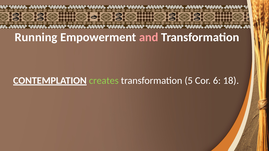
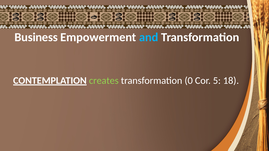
Running: Running -> Business
and colour: pink -> light blue
5: 5 -> 0
6: 6 -> 5
